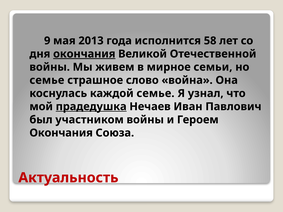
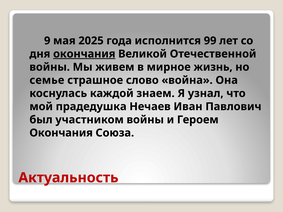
2013: 2013 -> 2025
58: 58 -> 99
семьи: семьи -> жизнь
каждой семье: семье -> знаем
прадедушка underline: present -> none
